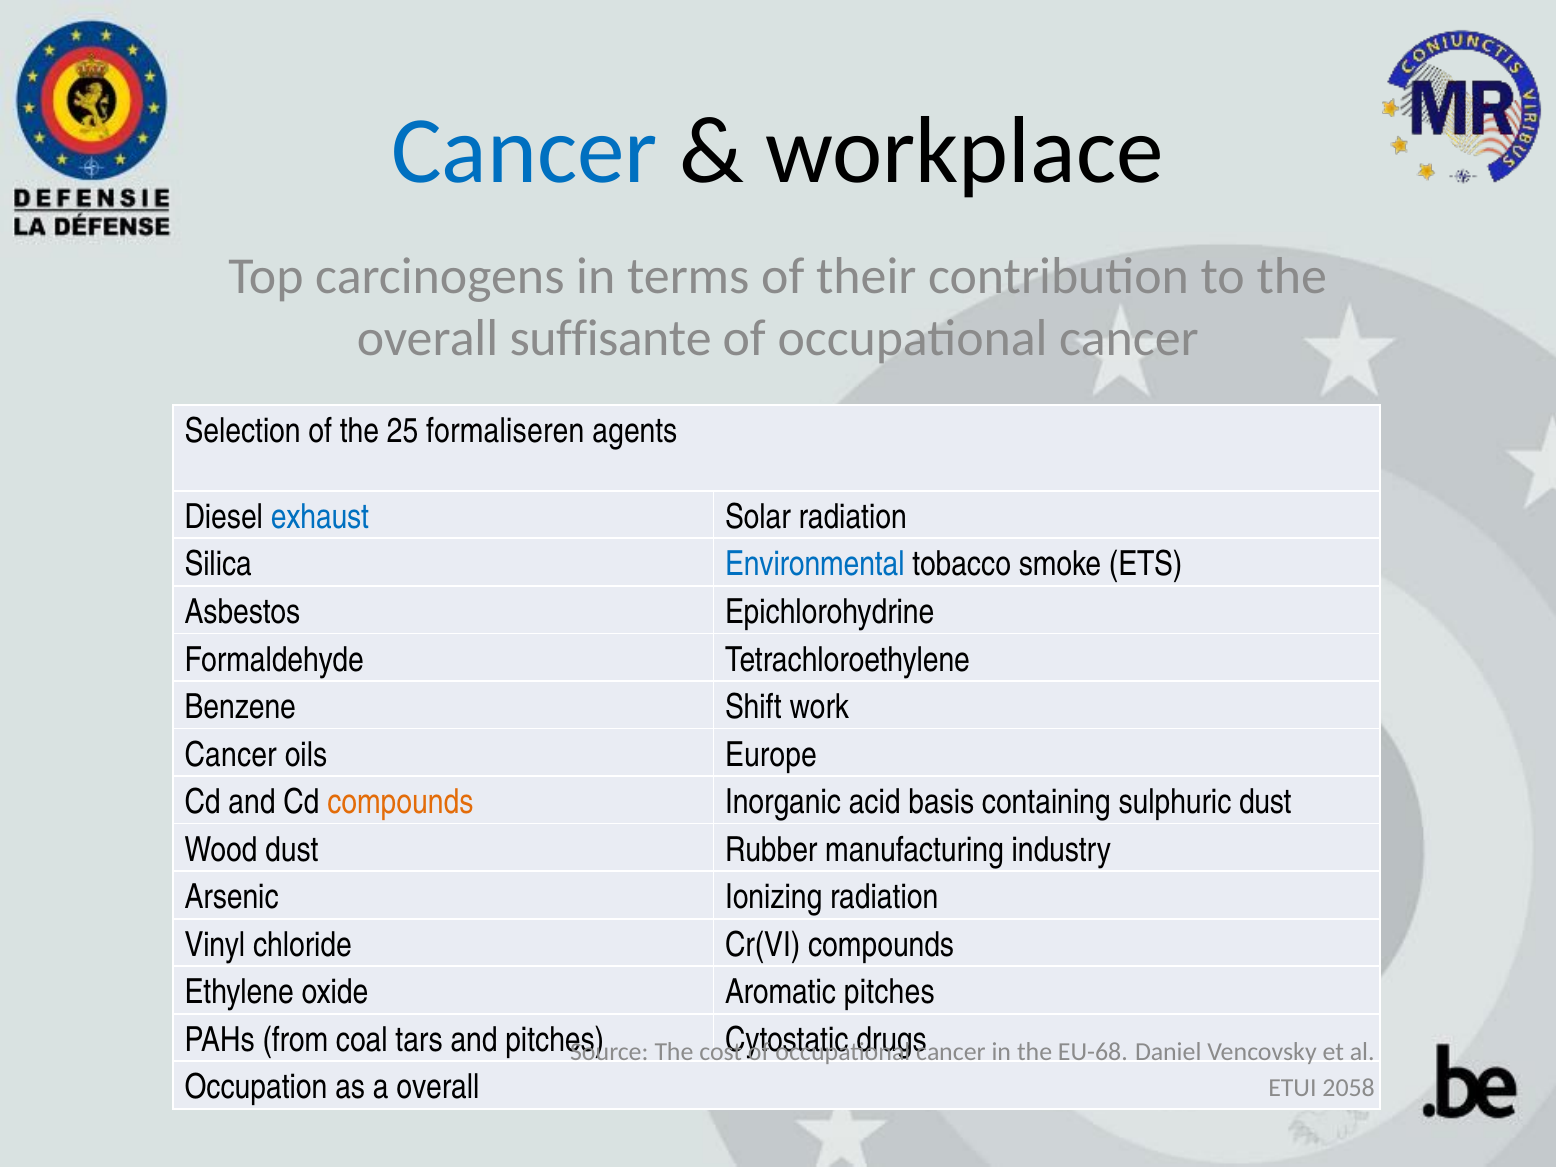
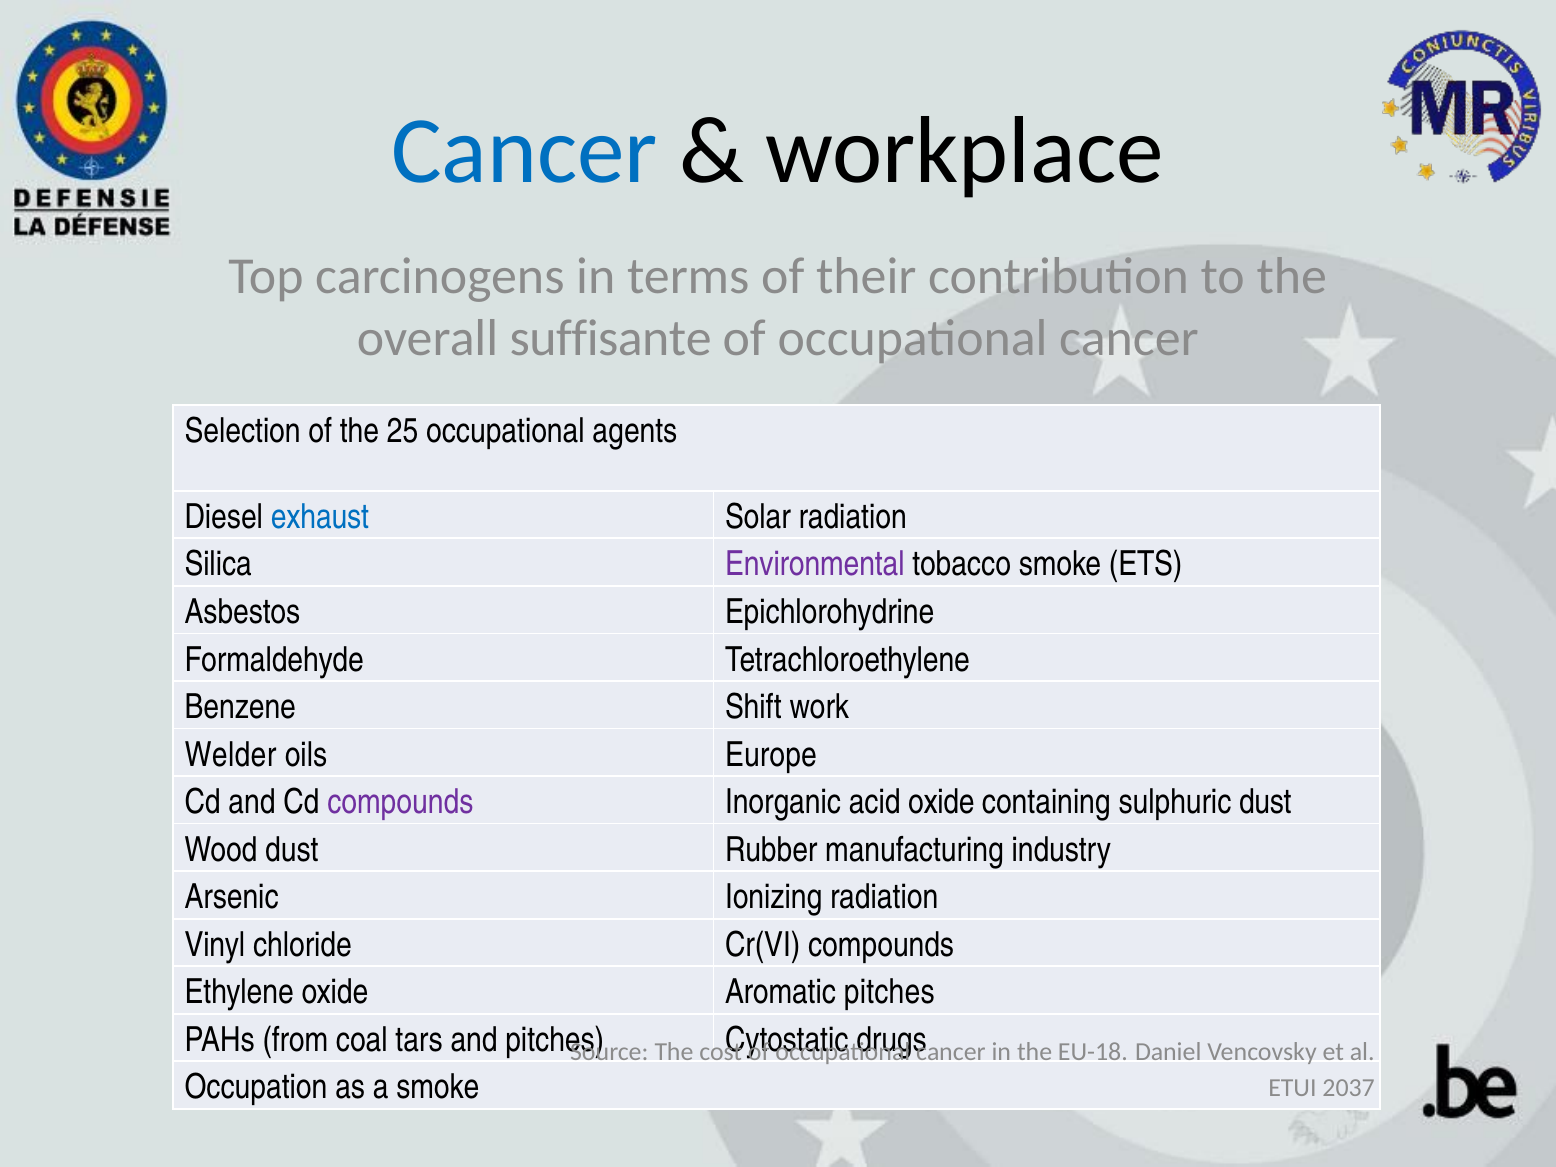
25 formaliseren: formaliseren -> occupational
Environmental colour: blue -> purple
Cancer at (231, 755): Cancer -> Welder
compounds at (400, 802) colour: orange -> purple
acid basis: basis -> oxide
EU-68: EU-68 -> EU-18
a overall: overall -> smoke
2058: 2058 -> 2037
